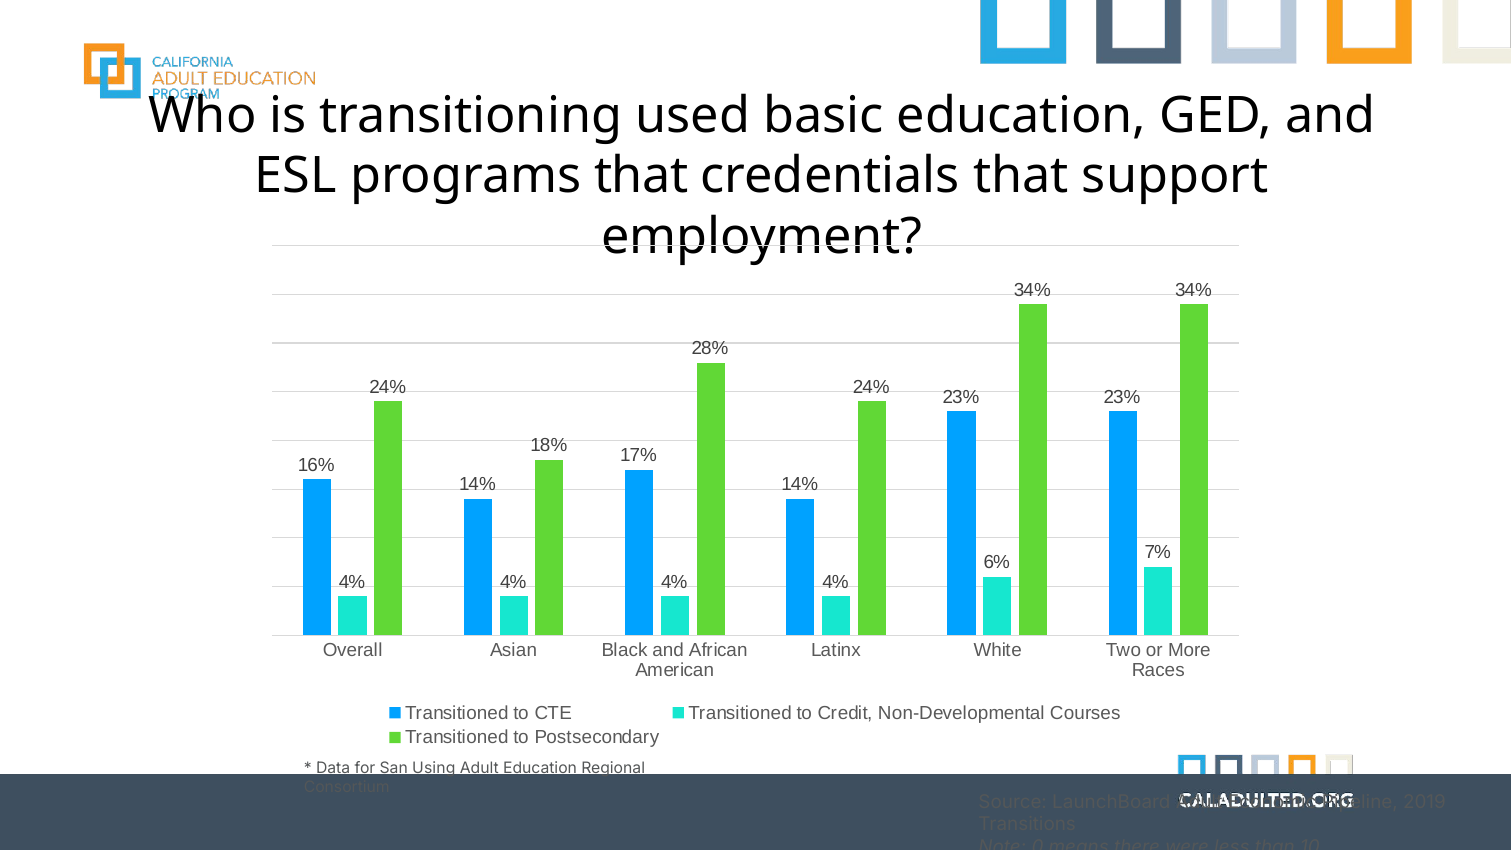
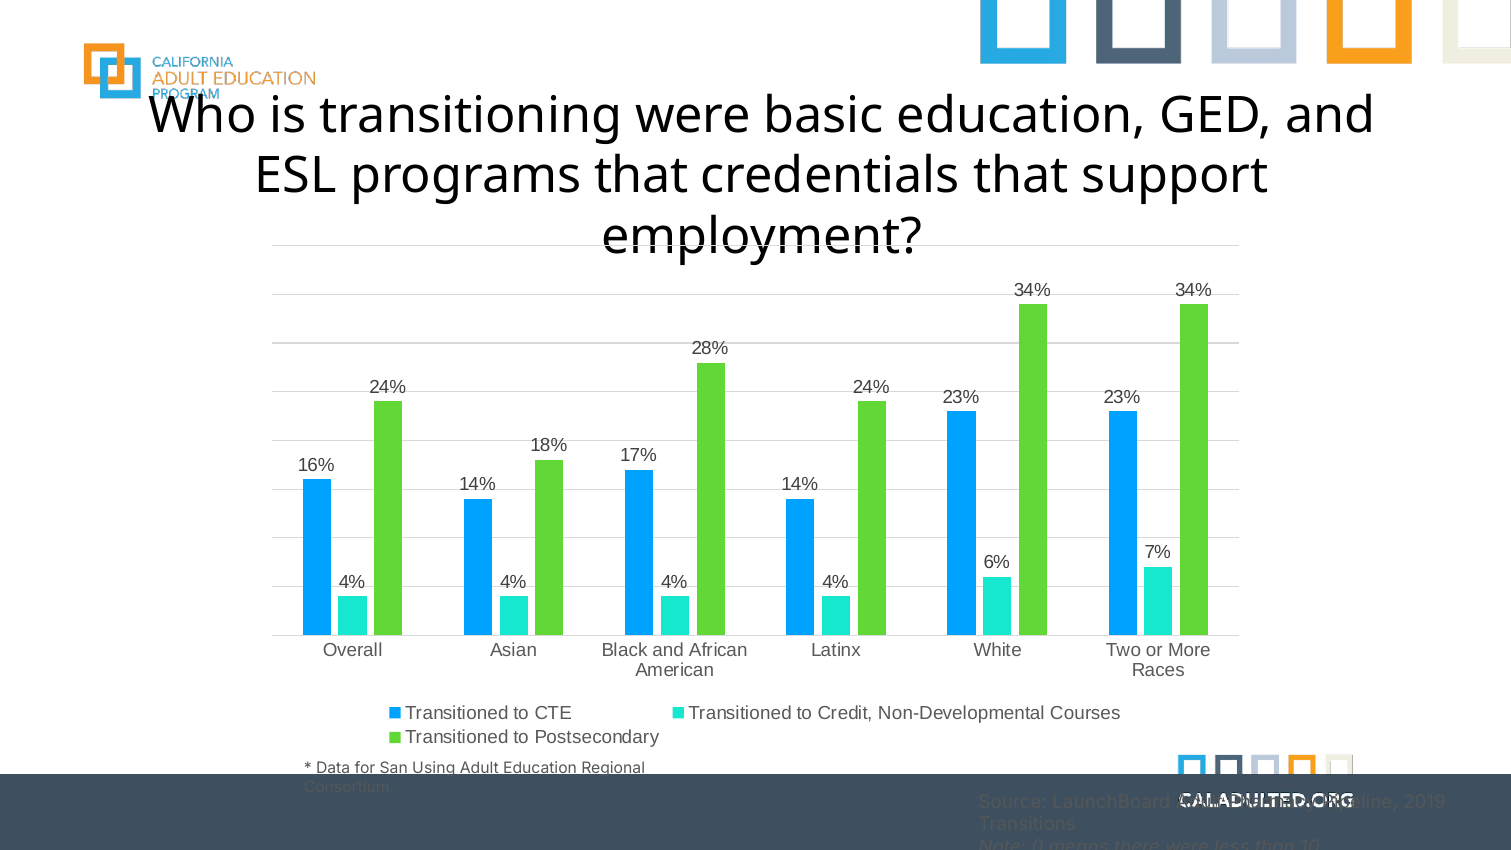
transitioning used: used -> were
Economic: Economic -> Pharmacy
